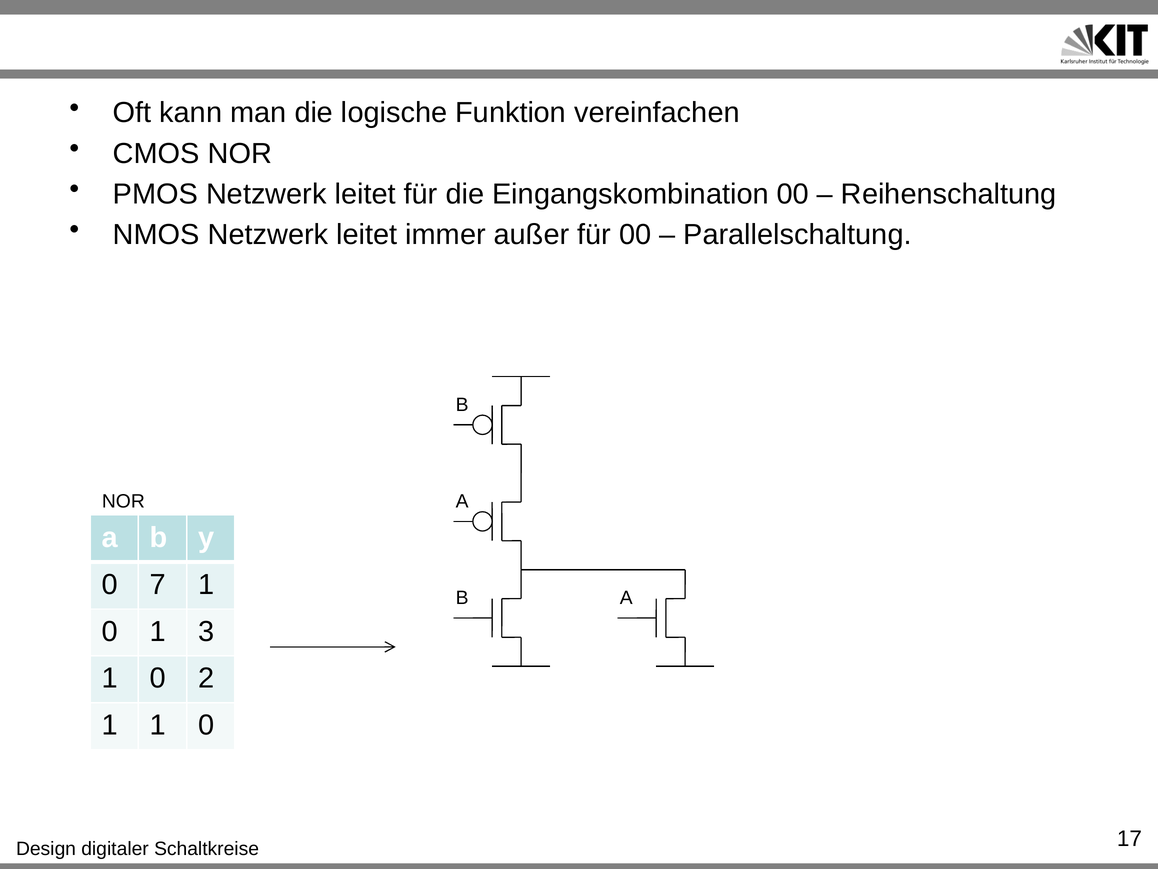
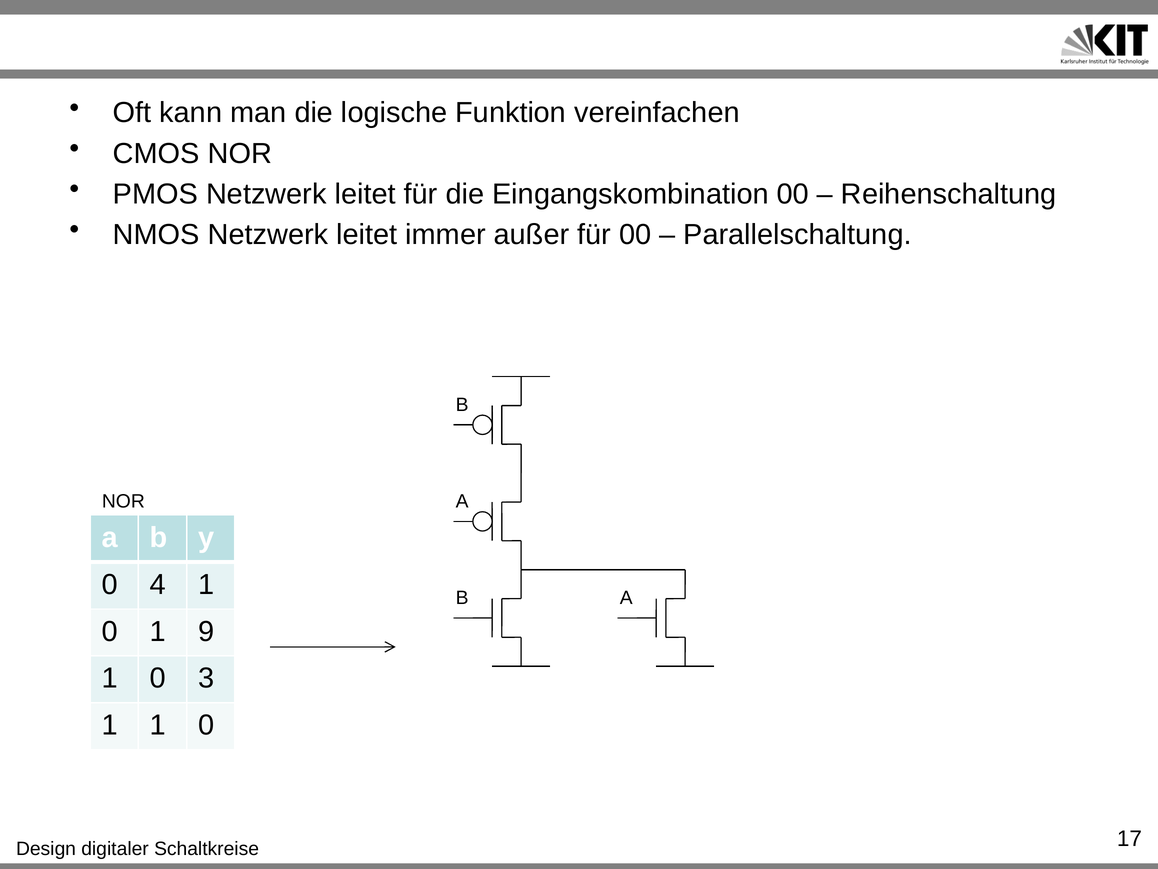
7: 7 -> 4
3: 3 -> 9
2: 2 -> 3
